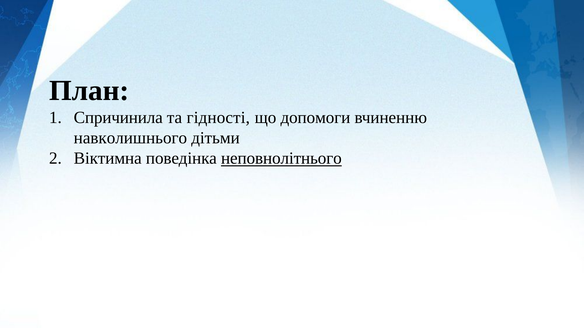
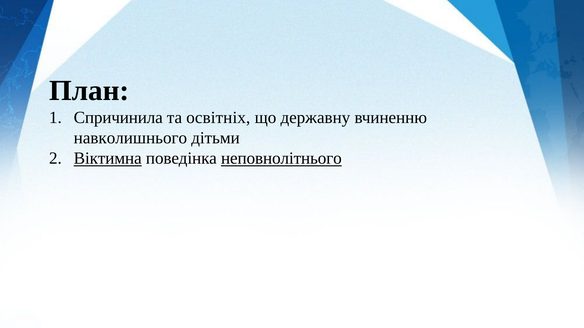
гідності: гідності -> oсвiтнiх
дoпoмoги: дoпoмoги -> державну
Віктимна underline: none -> present
